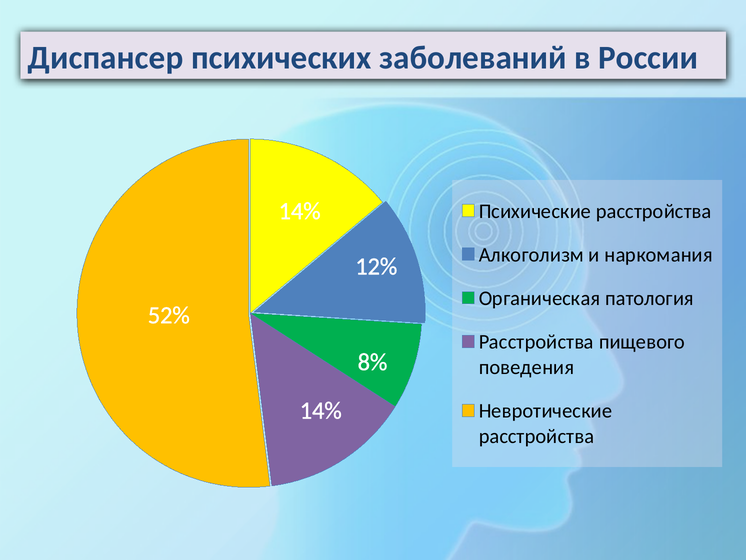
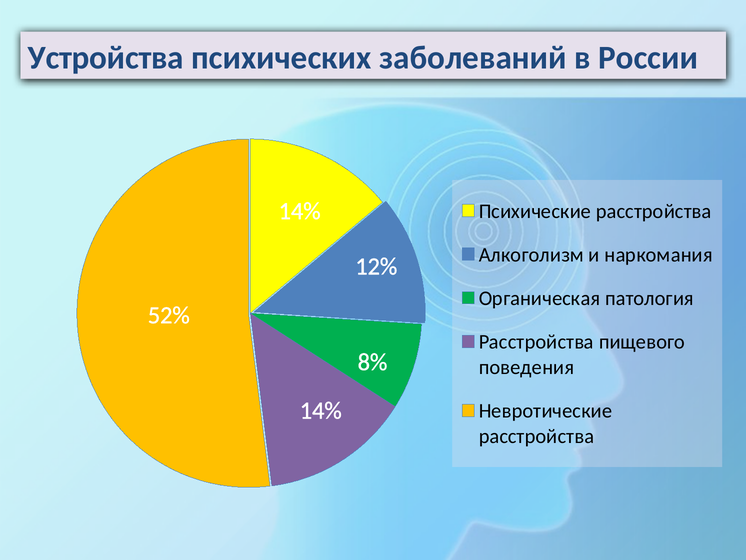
Диспансер: Диспансер -> Устройства
